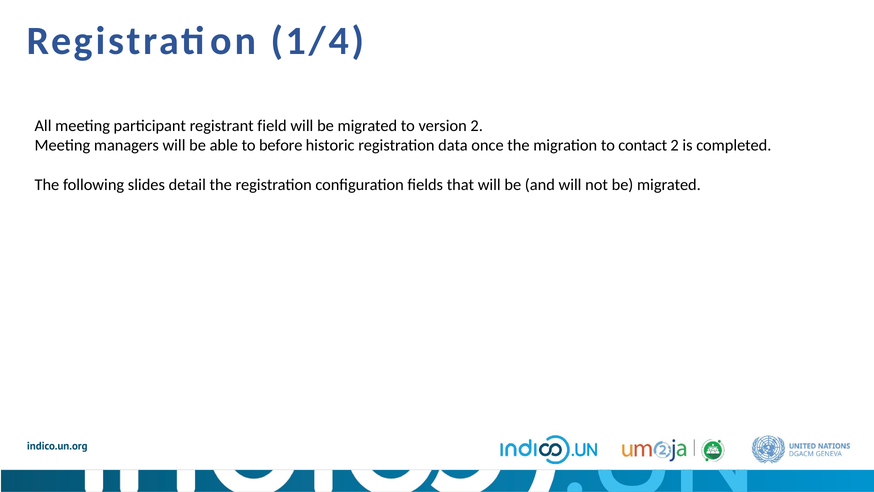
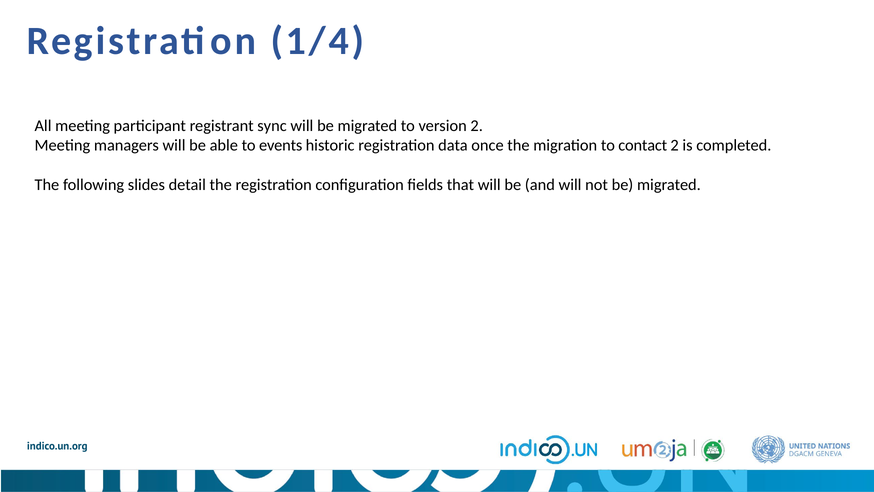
field: field -> sync
before: before -> events
